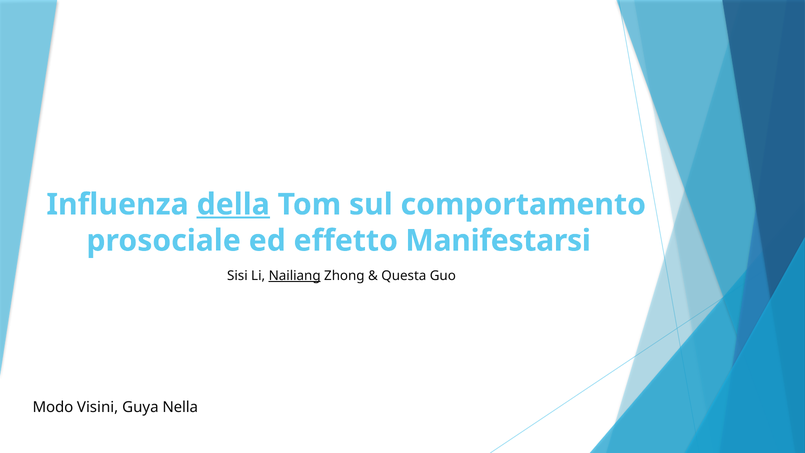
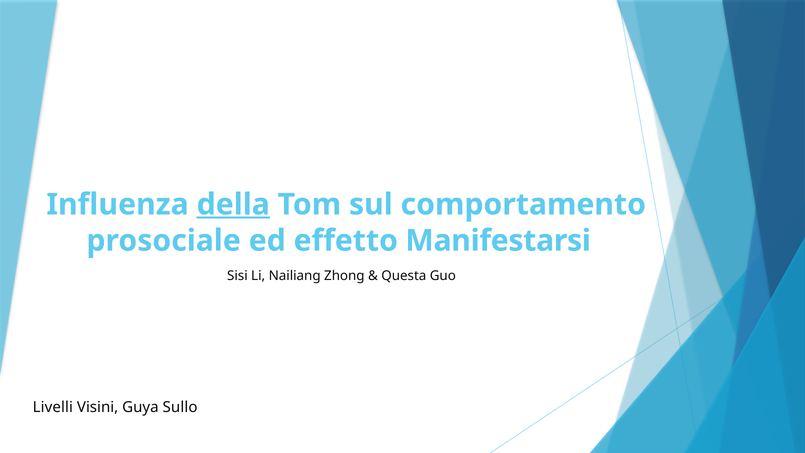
Nailiang underline: present -> none
Modo: Modo -> Livelli
Nella: Nella -> Sullo
